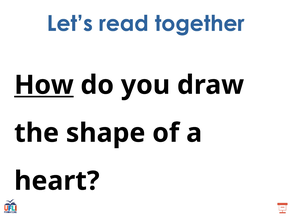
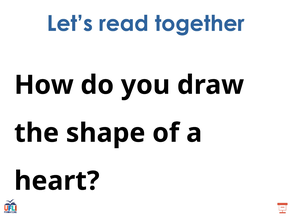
How underline: present -> none
